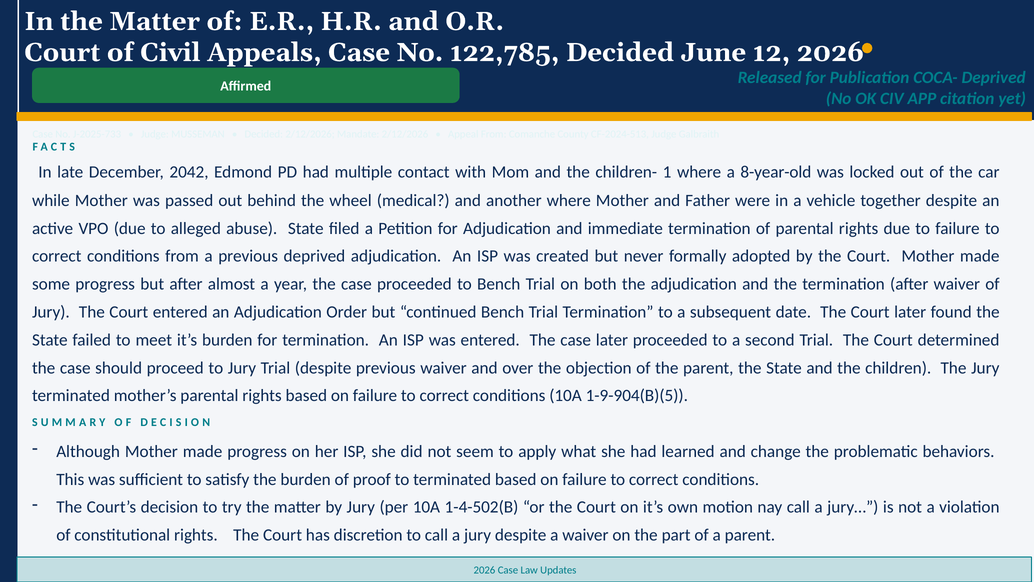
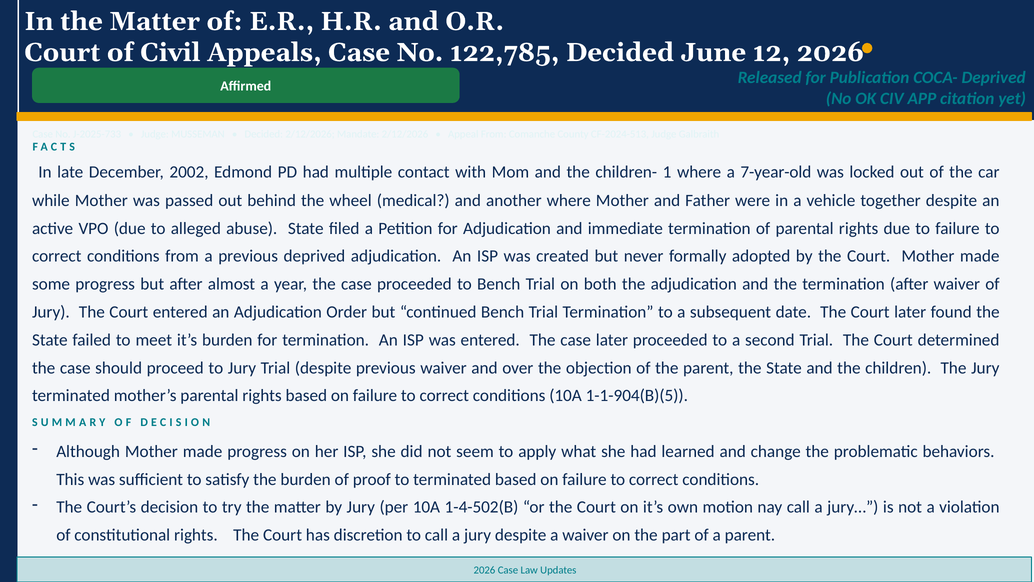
2042: 2042 -> 2002
8-year-old: 8-year-old -> 7-year-old
1-9-904(B)(5: 1-9-904(B)(5 -> 1-1-904(B)(5
